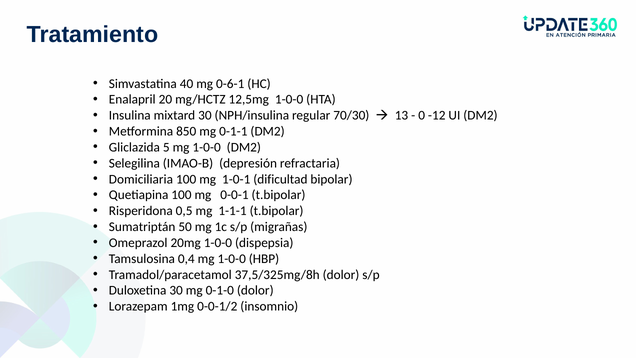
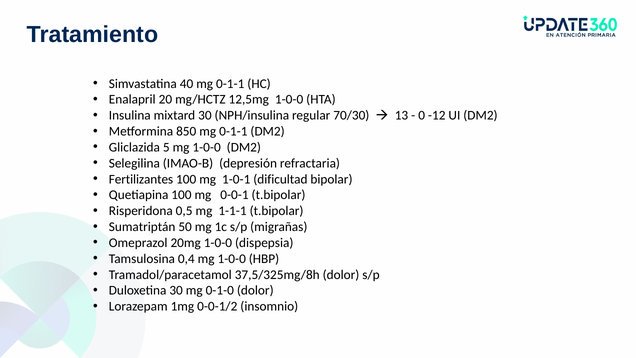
40 mg 0-6-1: 0-6-1 -> 0-1-1
Domiciliaria: Domiciliaria -> Fertilizantes
